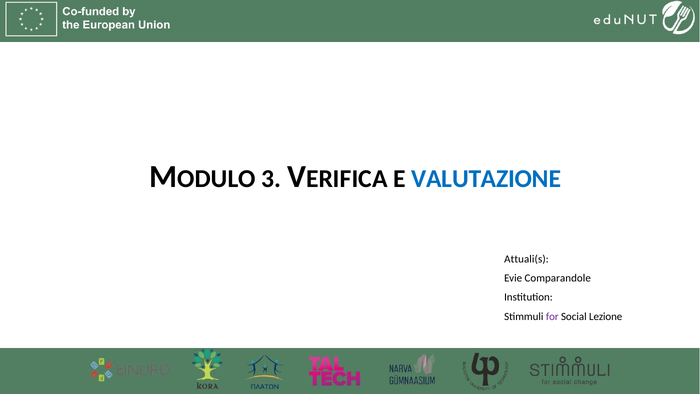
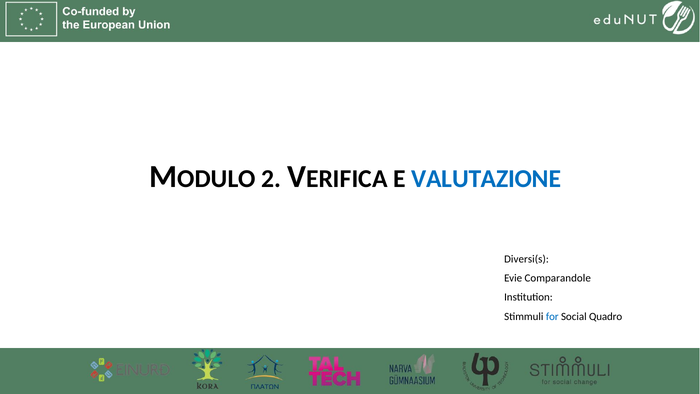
3: 3 -> 2
Attuali(s: Attuali(s -> Diversi(s
for colour: purple -> blue
Lezione: Lezione -> Quadro
